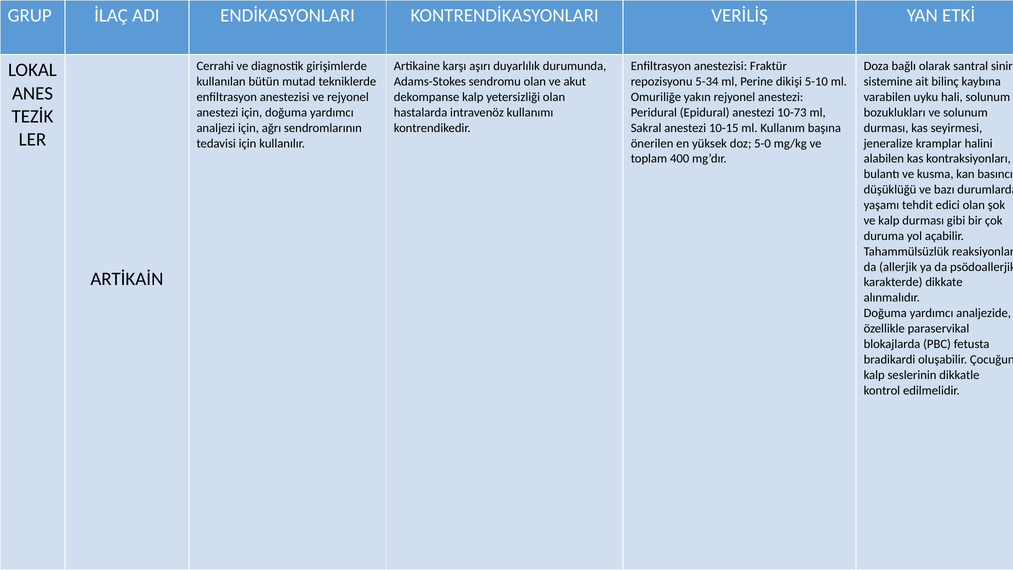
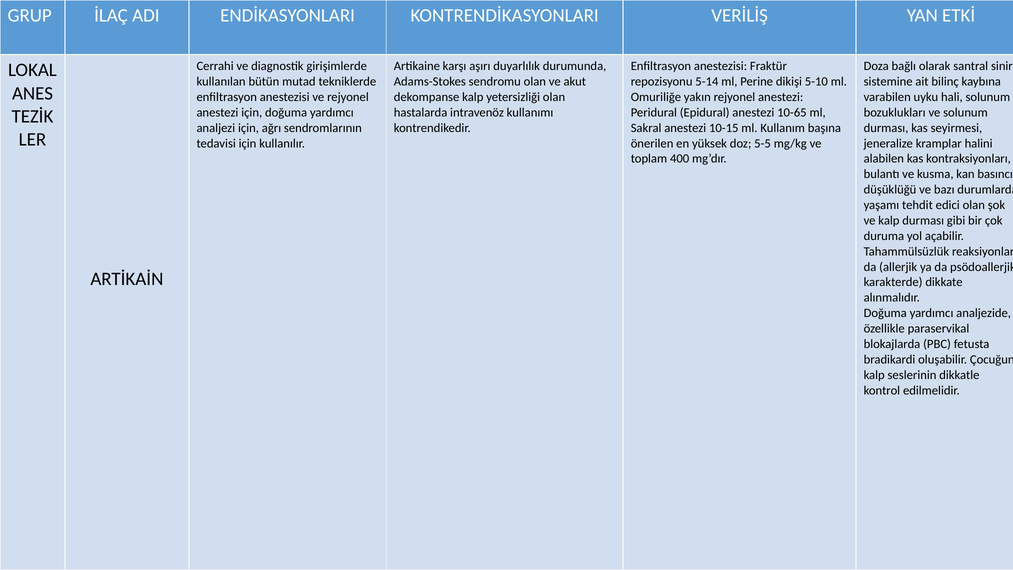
5-34: 5-34 -> 5-14
10-73: 10-73 -> 10-65
5-0: 5-0 -> 5-5
